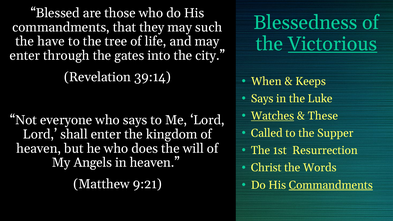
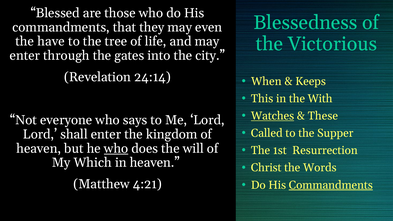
such: such -> even
Victorious underline: present -> none
39:14: 39:14 -> 24:14
Says at (262, 99): Says -> This
Luke: Luke -> With
who at (116, 148) underline: none -> present
Angels: Angels -> Which
9:21: 9:21 -> 4:21
